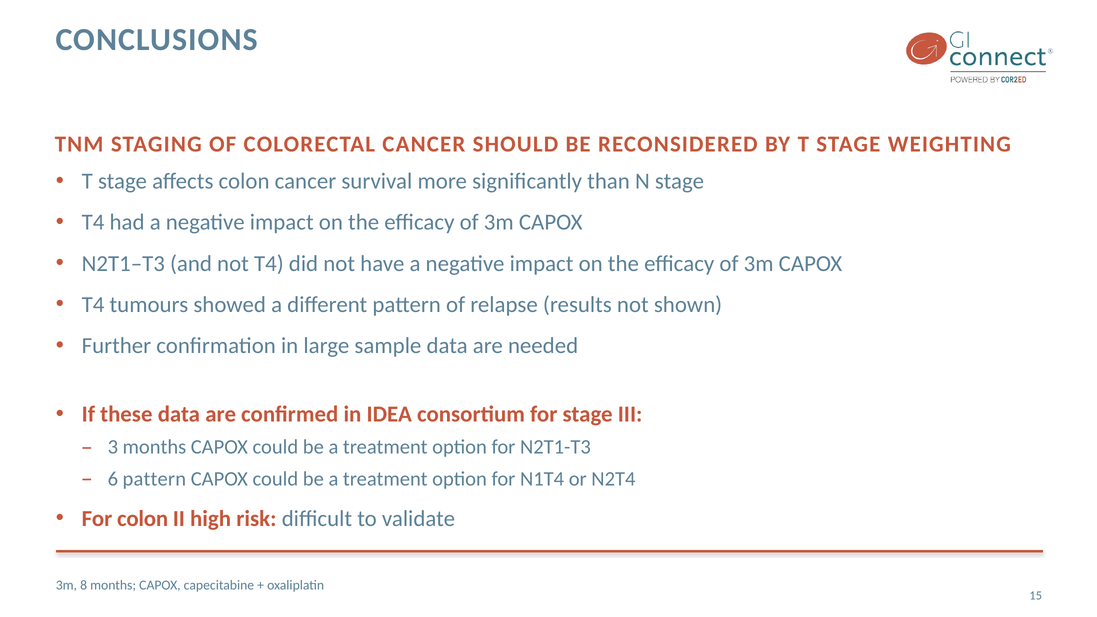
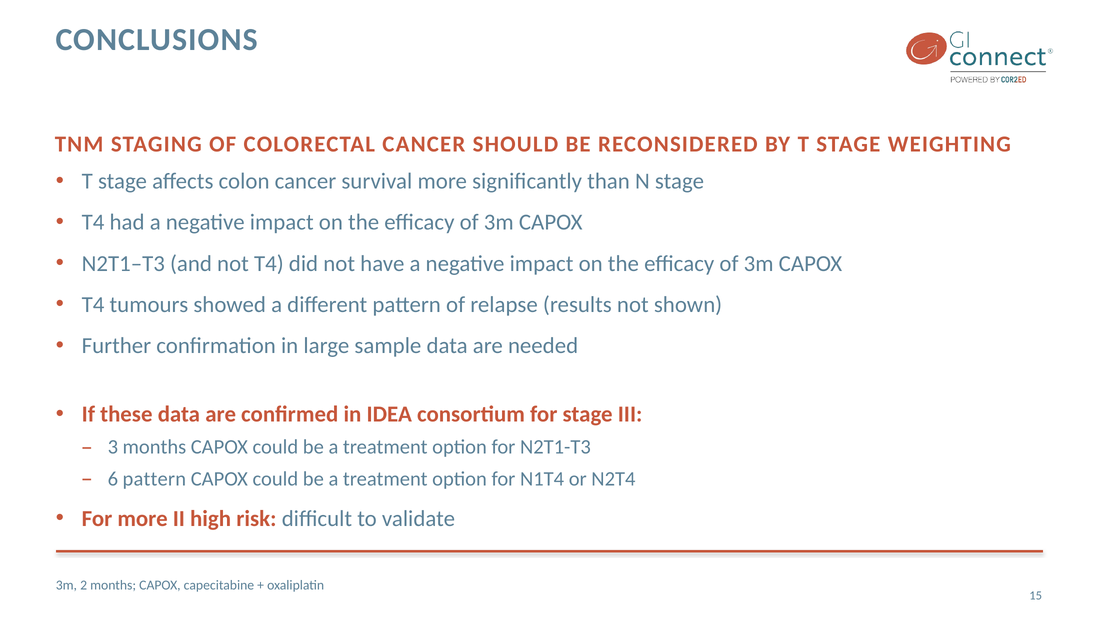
For colon: colon -> more
8: 8 -> 2
